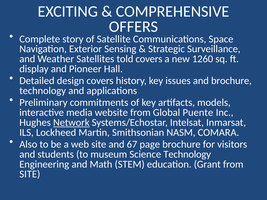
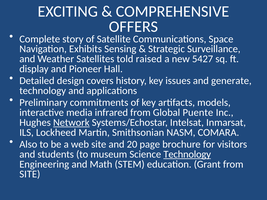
Exterior: Exterior -> Exhibits
told covers: covers -> raised
1260: 1260 -> 5427
and brochure: brochure -> generate
website: website -> infrared
67: 67 -> 20
Technology at (187, 154) underline: none -> present
